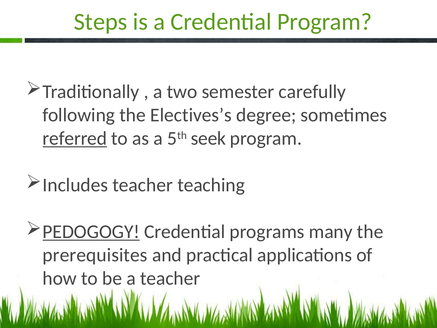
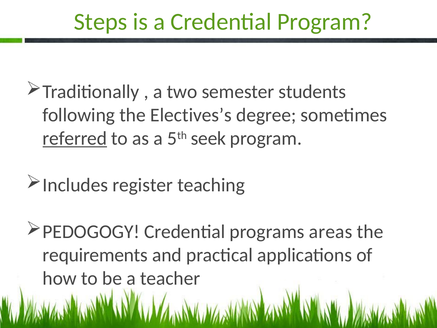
carefully: carefully -> students
Includes teacher: teacher -> register
PEDOGOGY underline: present -> none
many: many -> areas
prerequisites: prerequisites -> requirements
